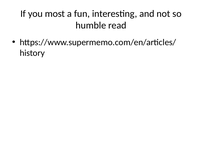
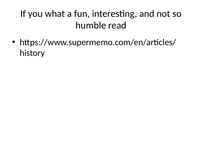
most: most -> what
